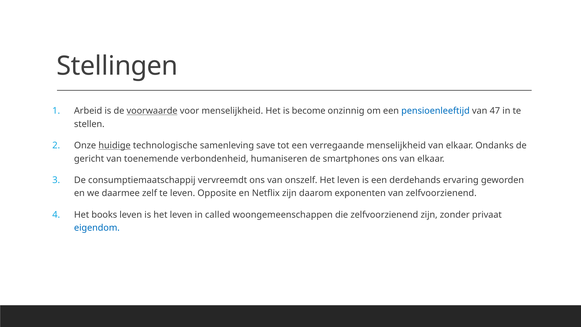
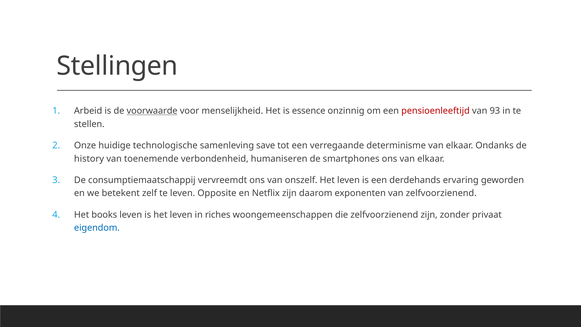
become: become -> essence
pensioenleeftijd colour: blue -> red
47: 47 -> 93
huidige underline: present -> none
verregaande menselijkheid: menselijkheid -> determinisme
gericht: gericht -> history
daarmee: daarmee -> betekent
called: called -> riches
